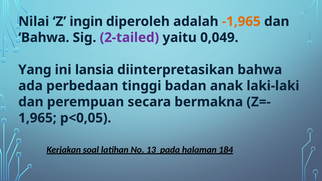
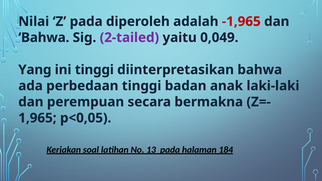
Z ingin: ingin -> pada
-1,965 colour: orange -> red
ini lansia: lansia -> tinggi
